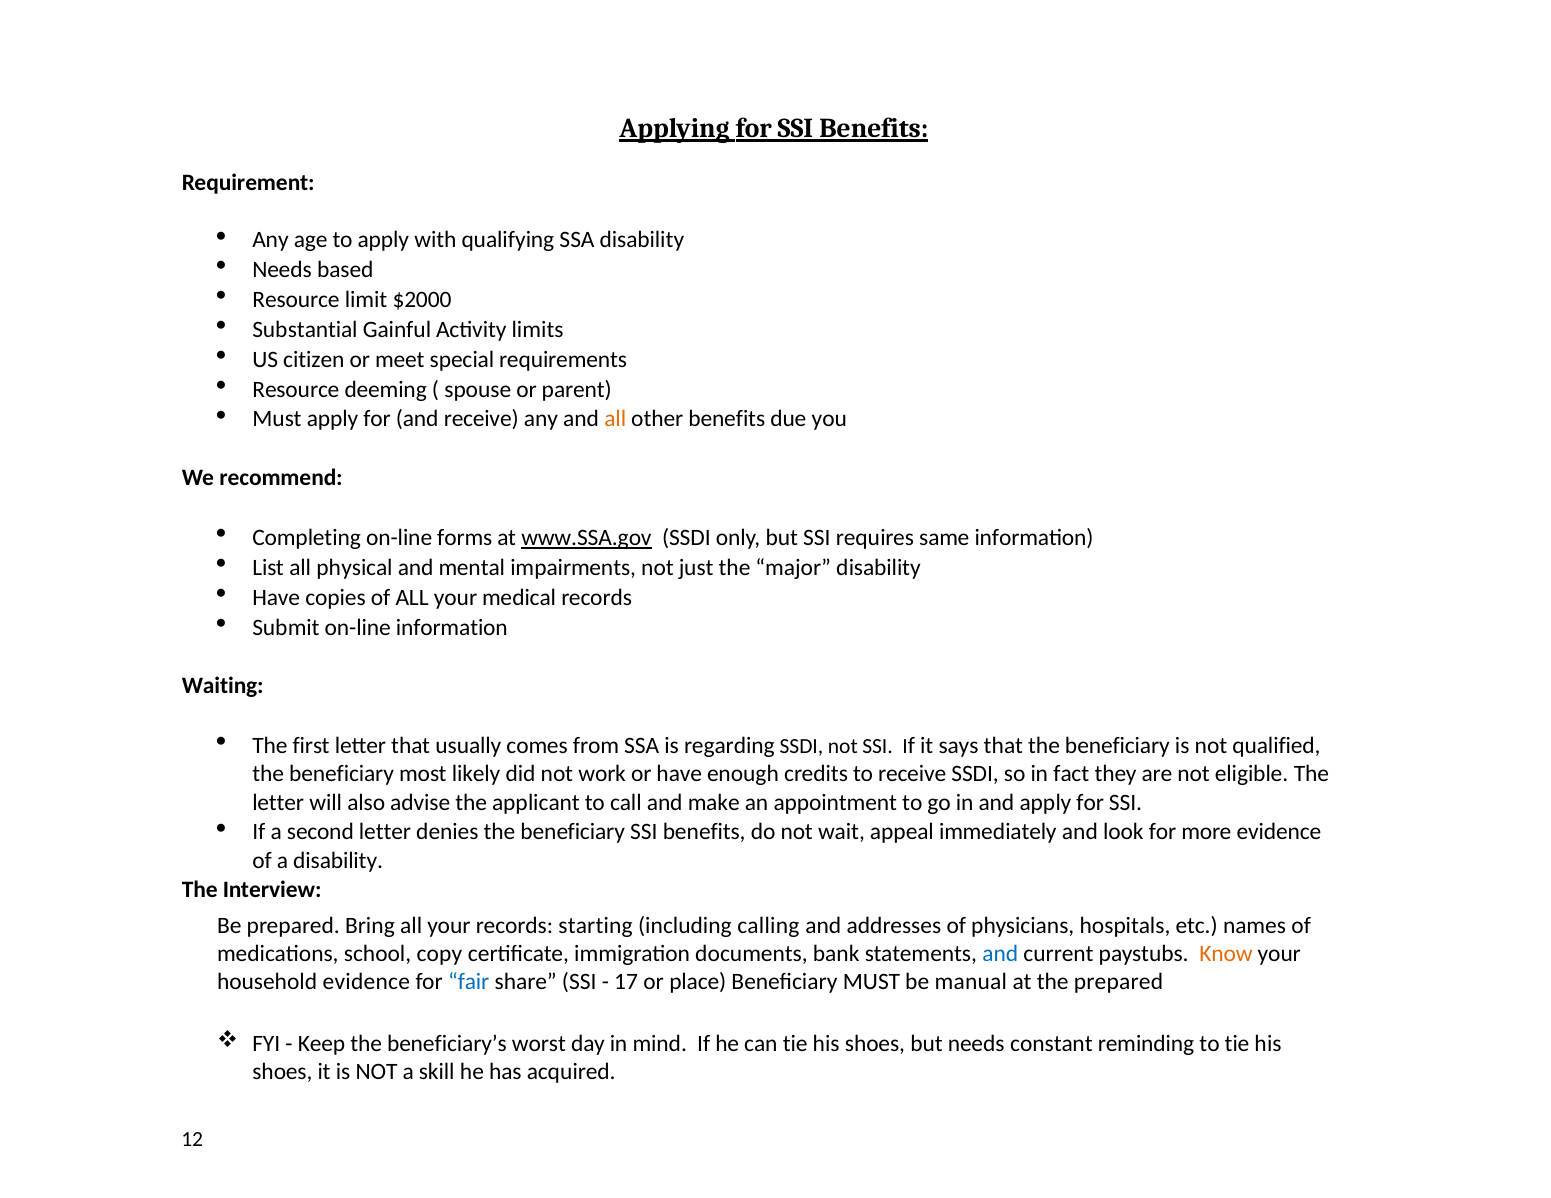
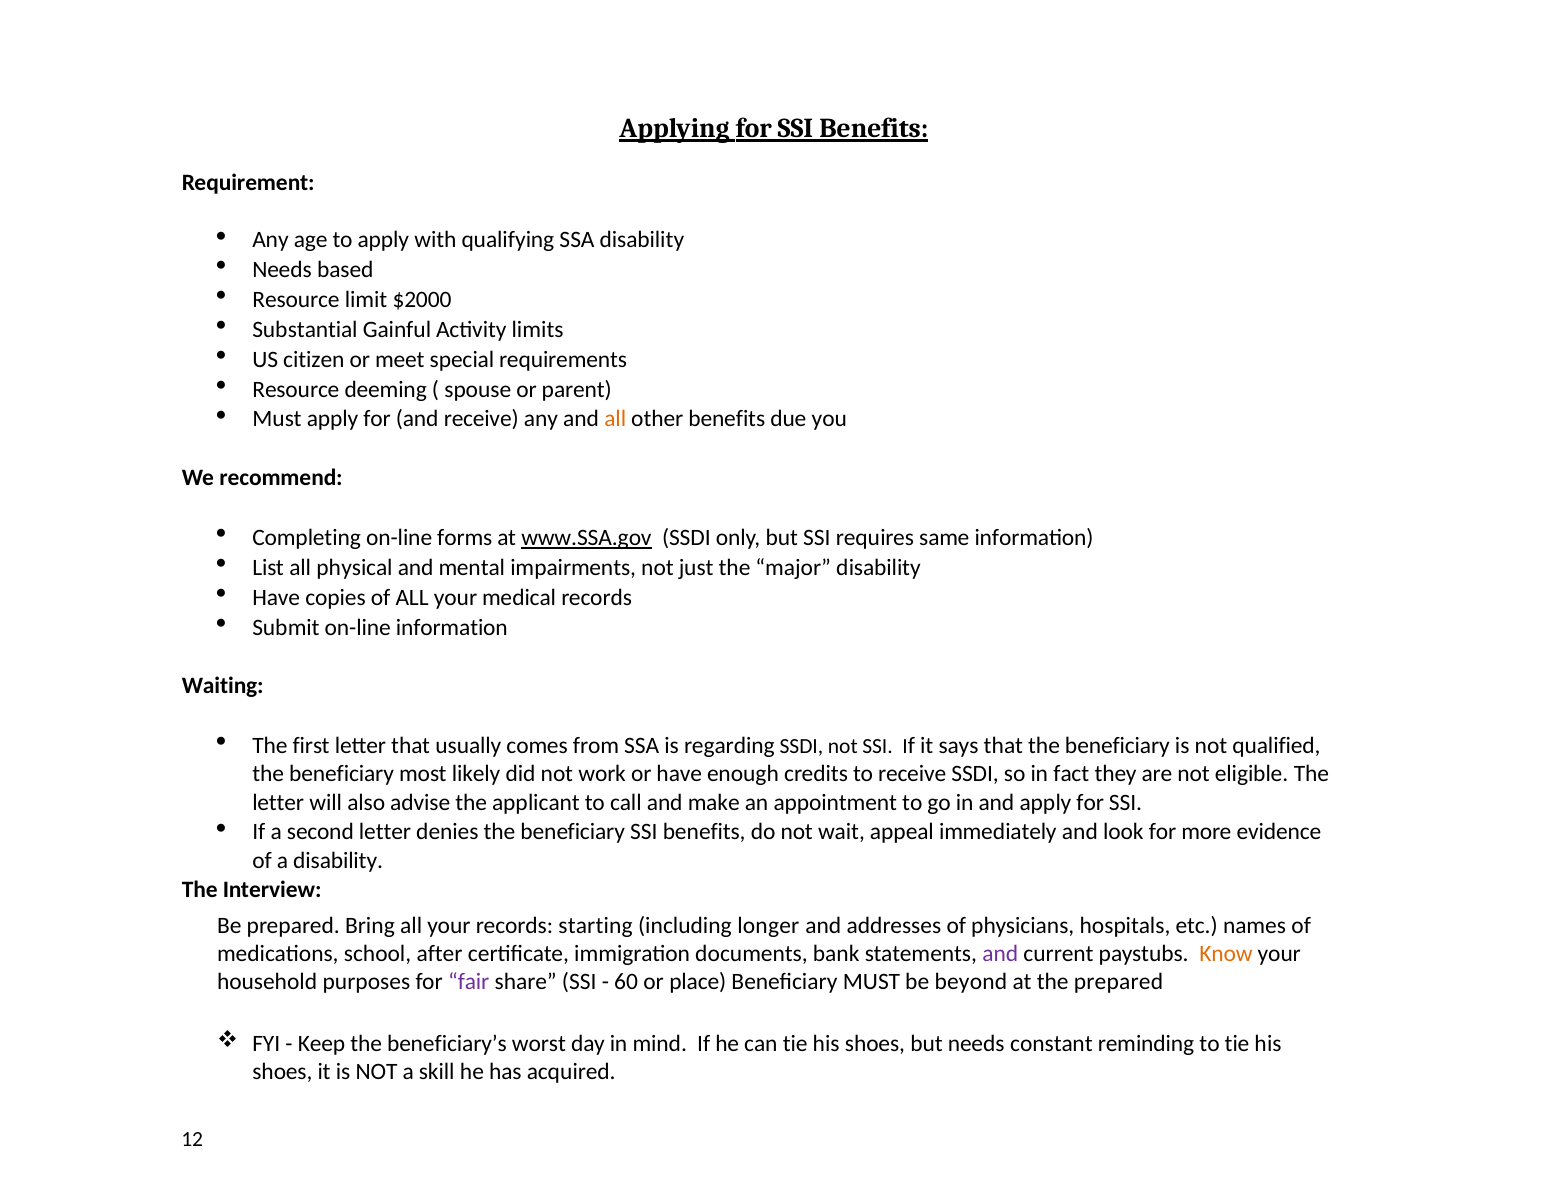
calling: calling -> longer
copy: copy -> after
and at (1000, 954) colour: blue -> purple
household evidence: evidence -> purposes
fair colour: blue -> purple
17: 17 -> 60
manual: manual -> beyond
